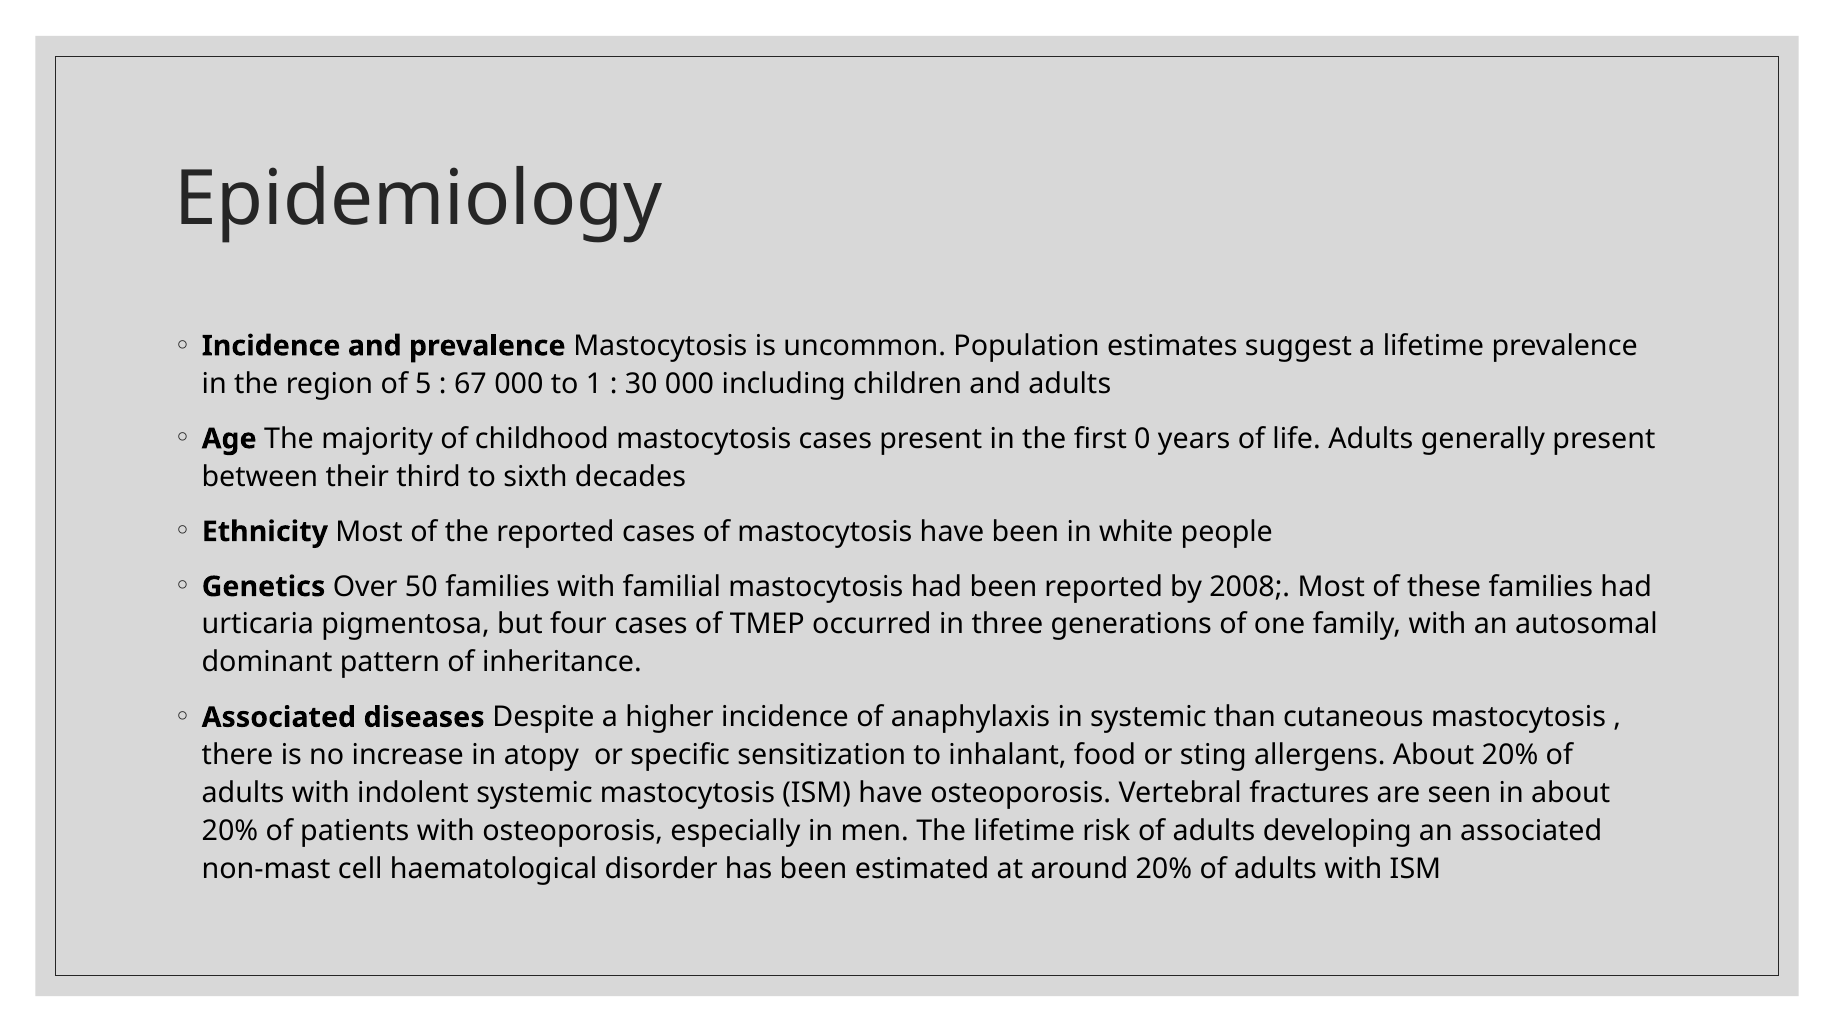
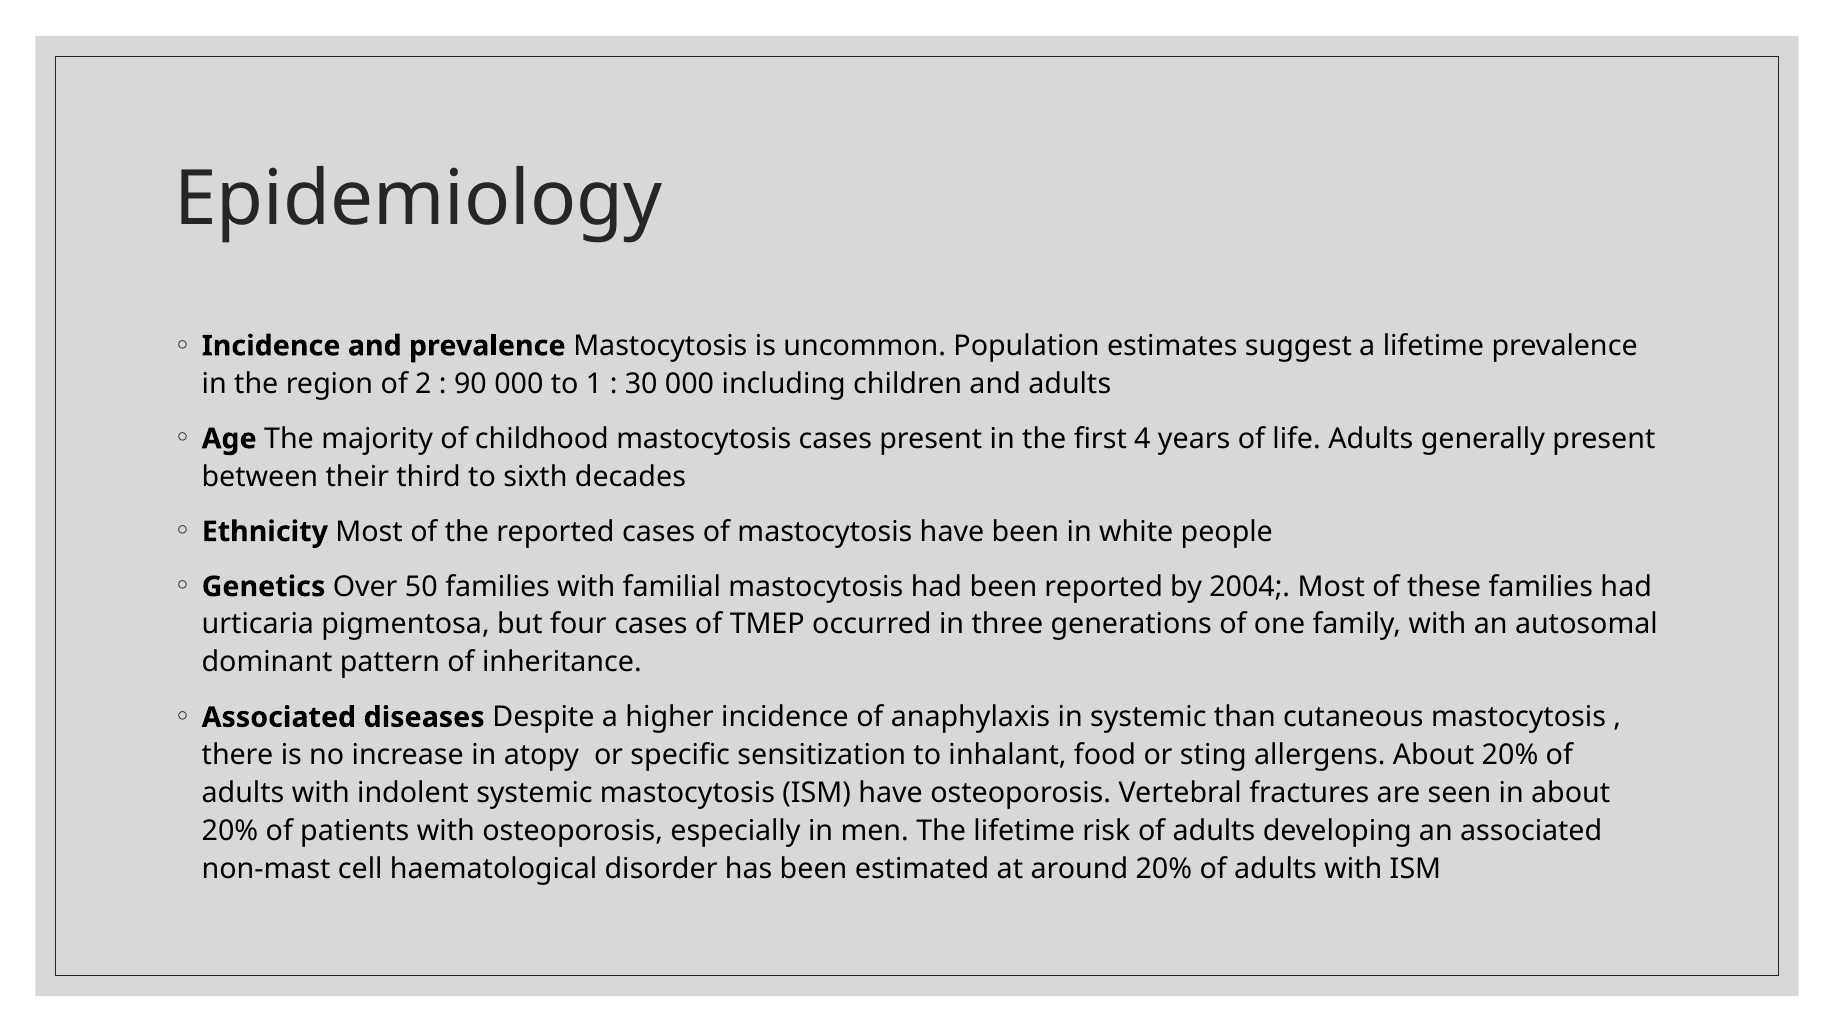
5: 5 -> 2
67: 67 -> 90
0: 0 -> 4
2008: 2008 -> 2004
